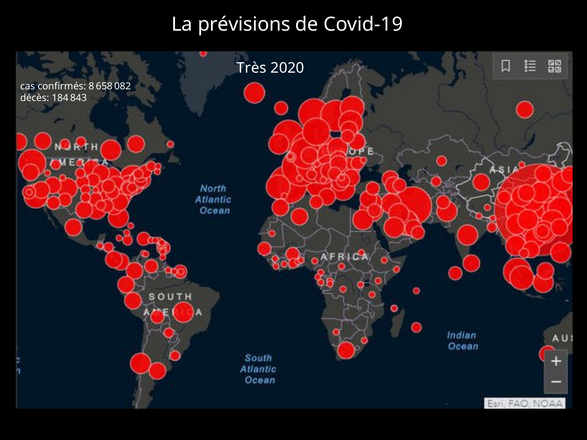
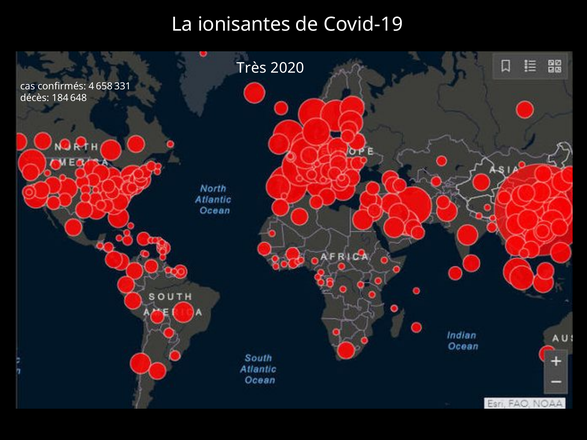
prévisions: prévisions -> ionisantes
8: 8 -> 4
082: 082 -> 331
843: 843 -> 648
